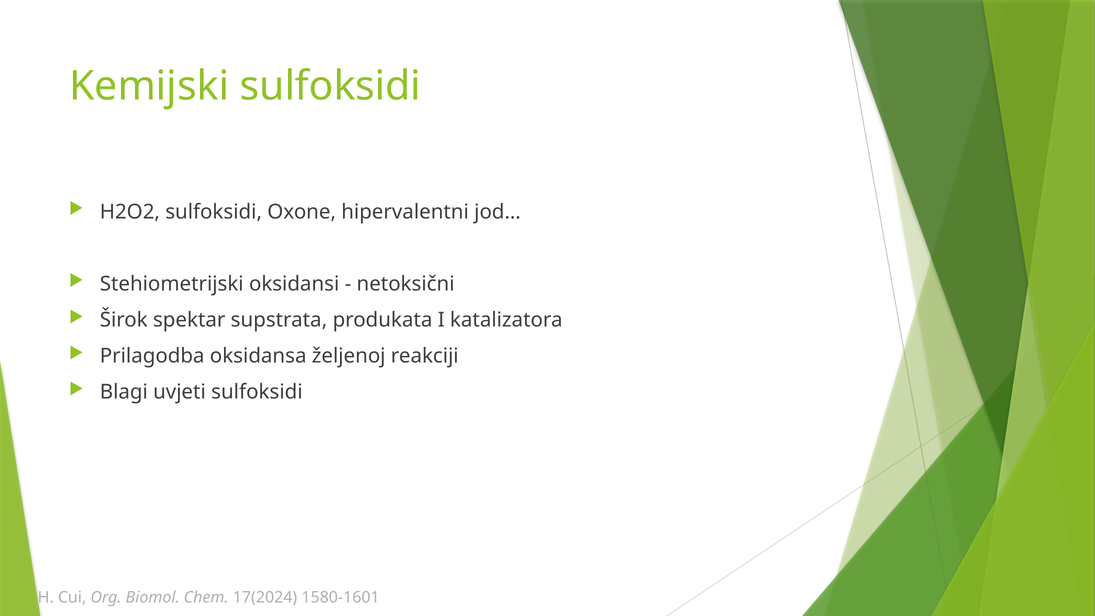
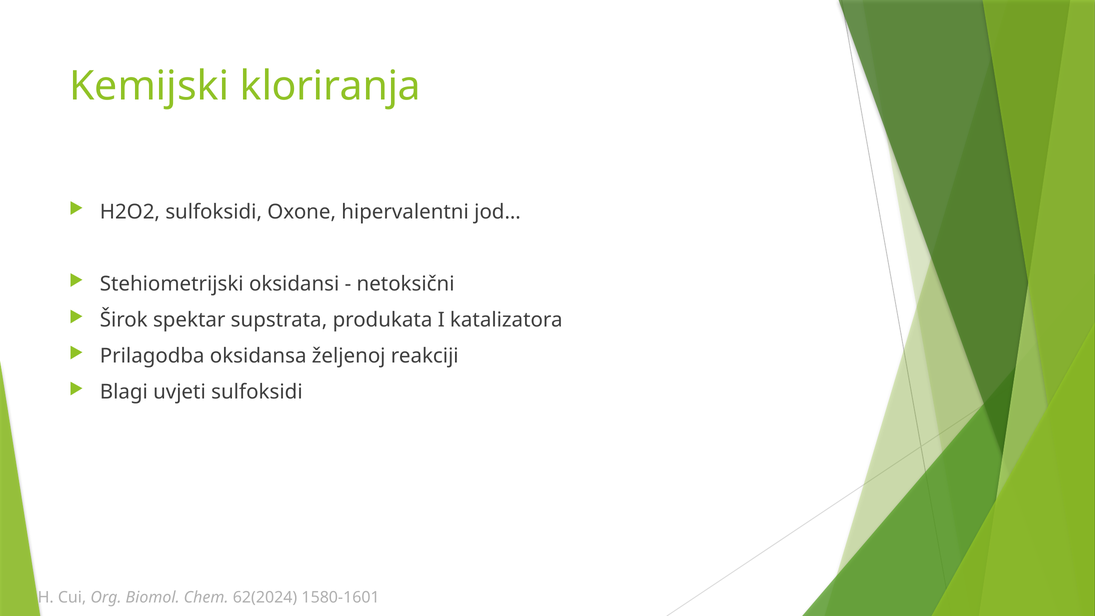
Kemijski sulfoksidi: sulfoksidi -> kloriranja
17(2024: 17(2024 -> 62(2024
